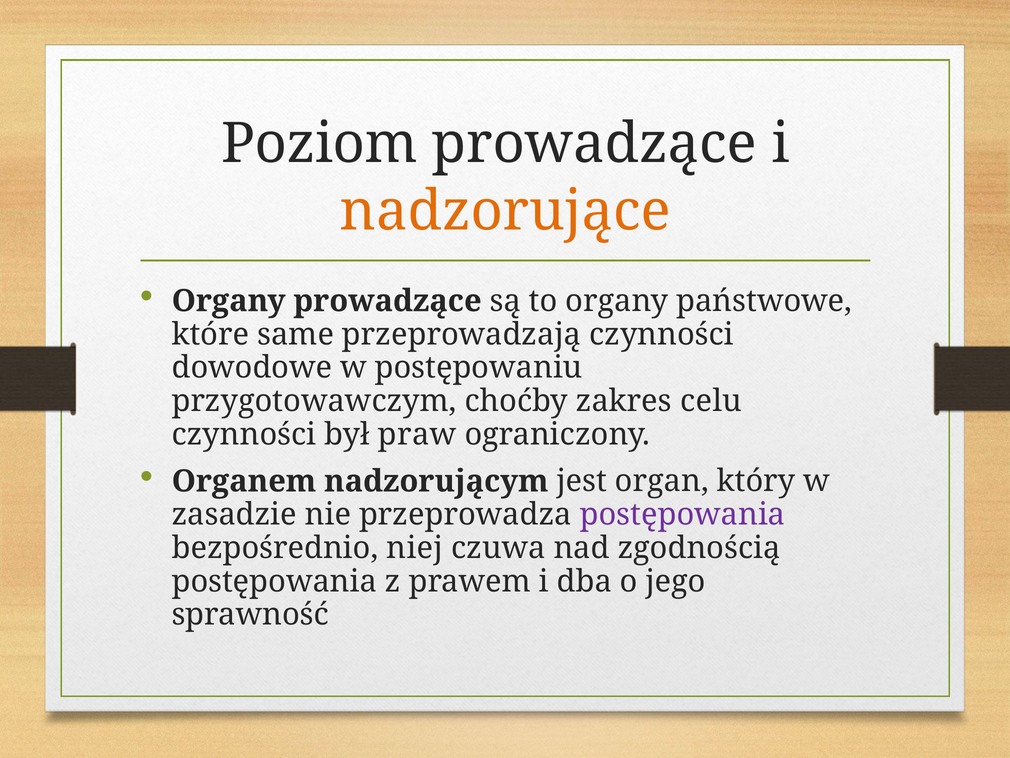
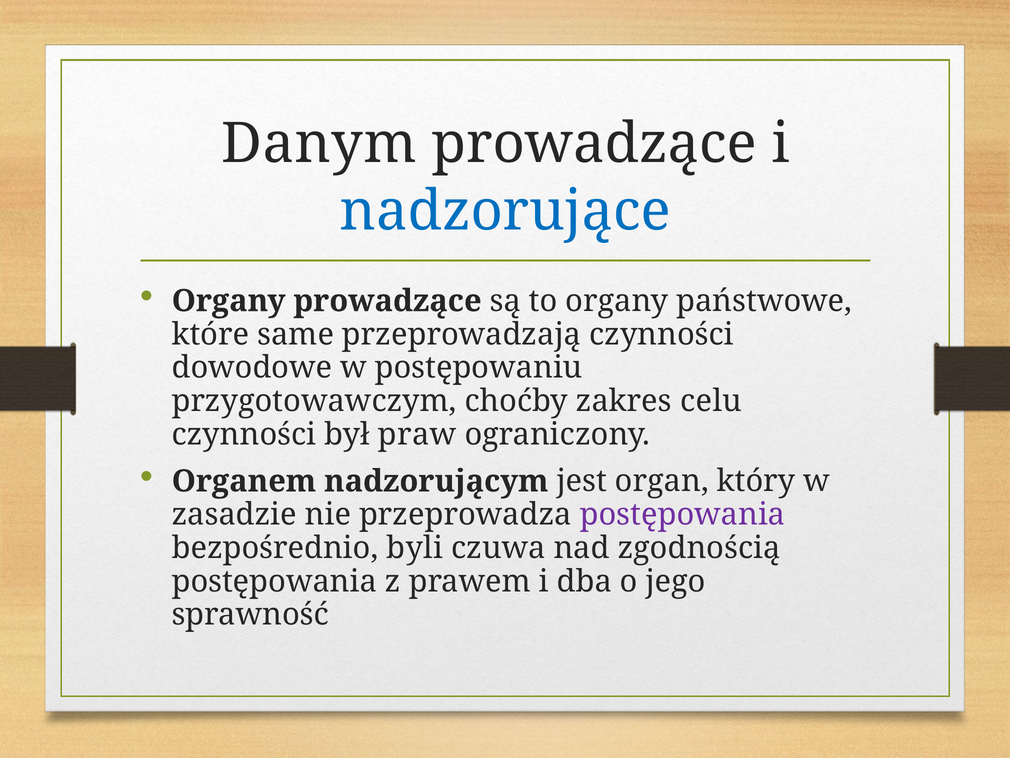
Poziom: Poziom -> Danym
nadzorujące colour: orange -> blue
niej: niej -> byli
